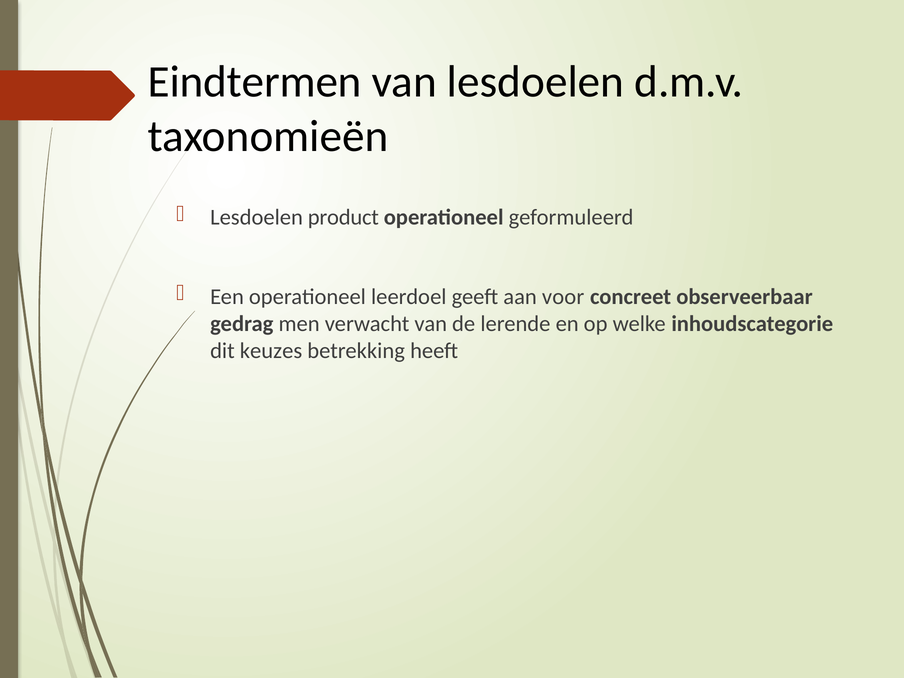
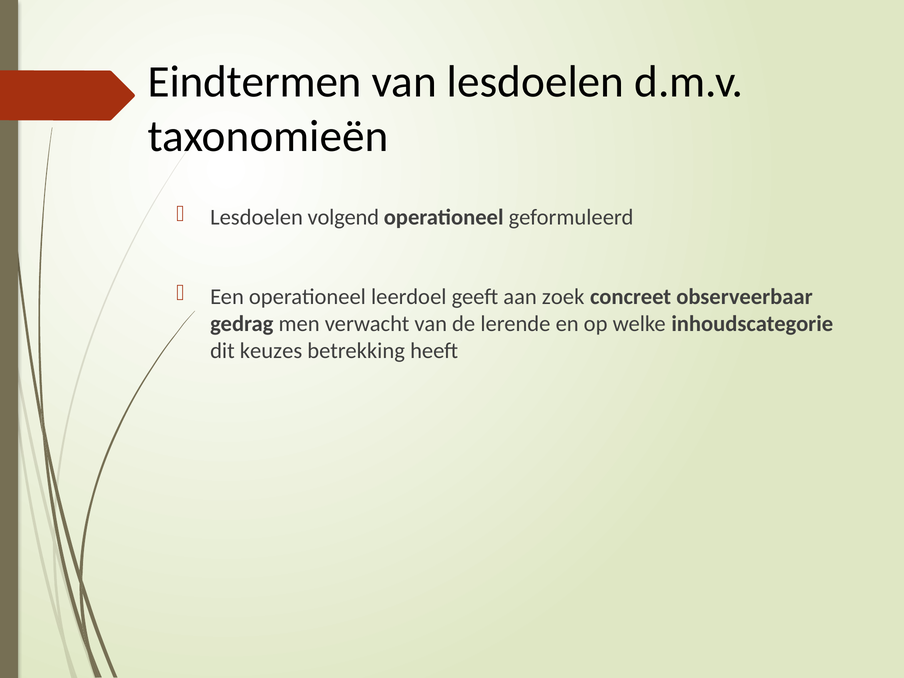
product: product -> volgend
voor: voor -> zoek
